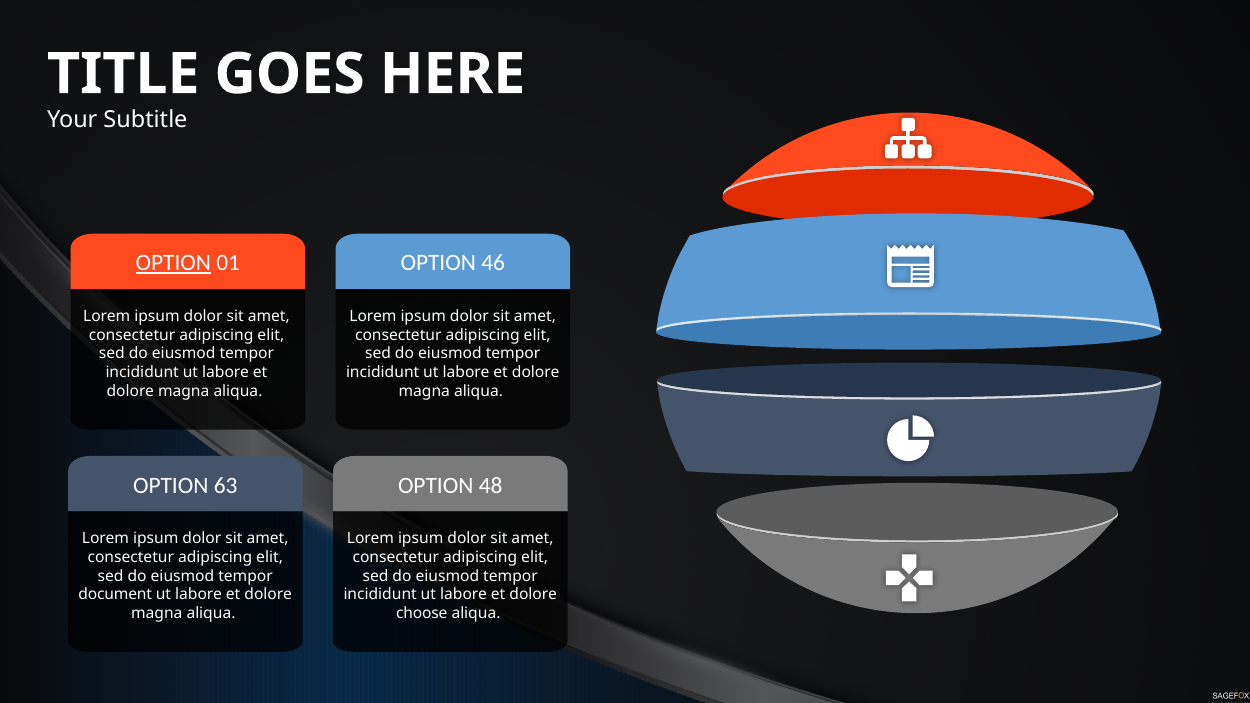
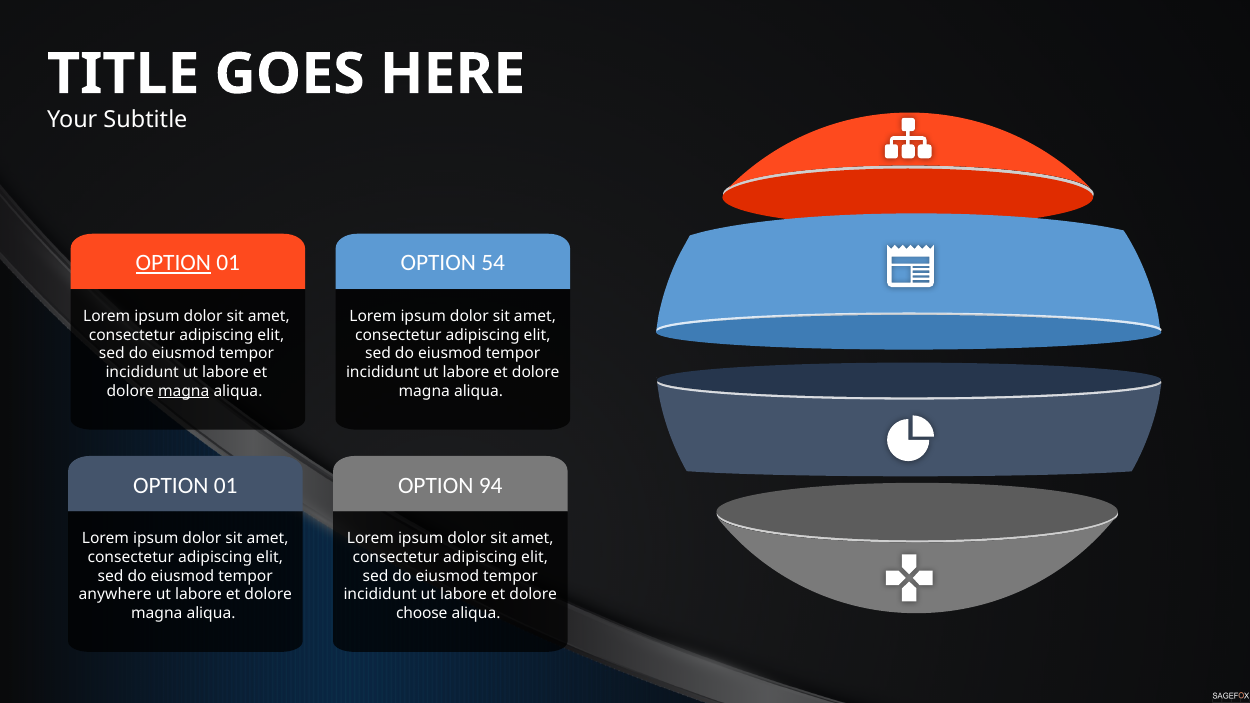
46: 46 -> 54
magna at (184, 391) underline: none -> present
63 at (226, 485): 63 -> 01
48: 48 -> 94
document: document -> anywhere
